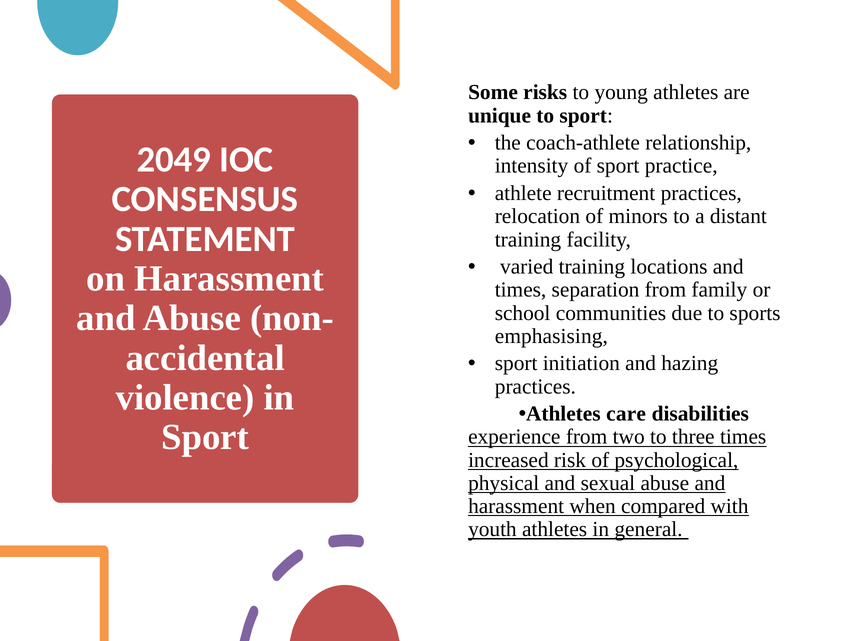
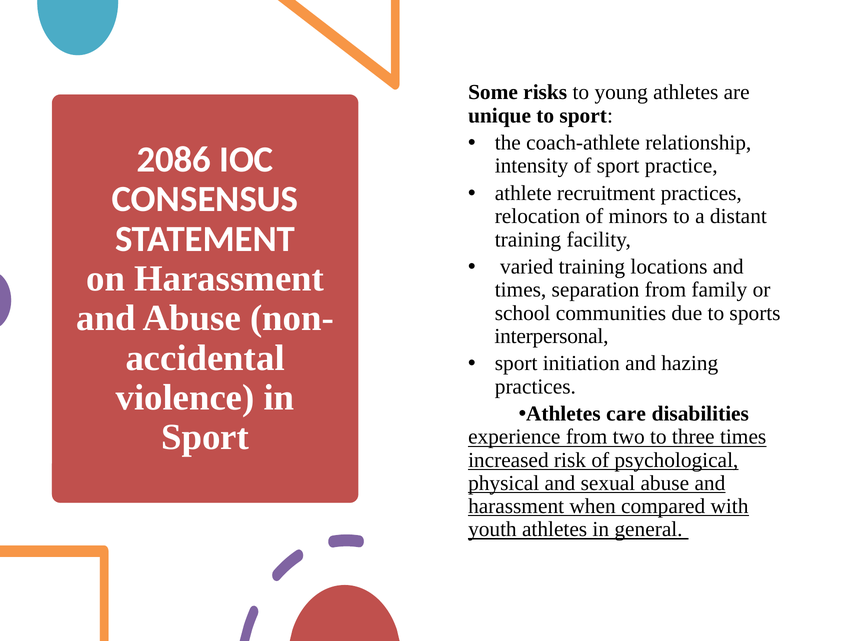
2049: 2049 -> 2086
emphasising: emphasising -> interpersonal
